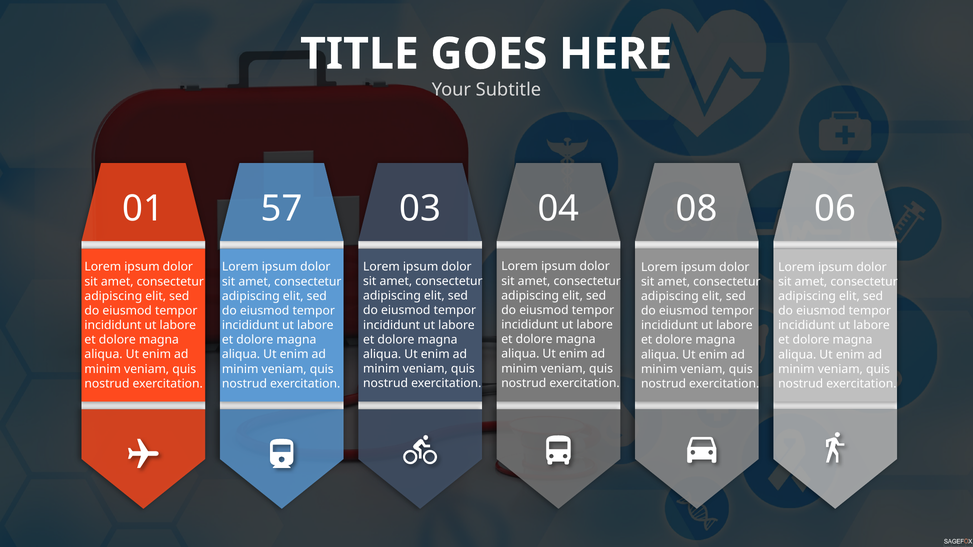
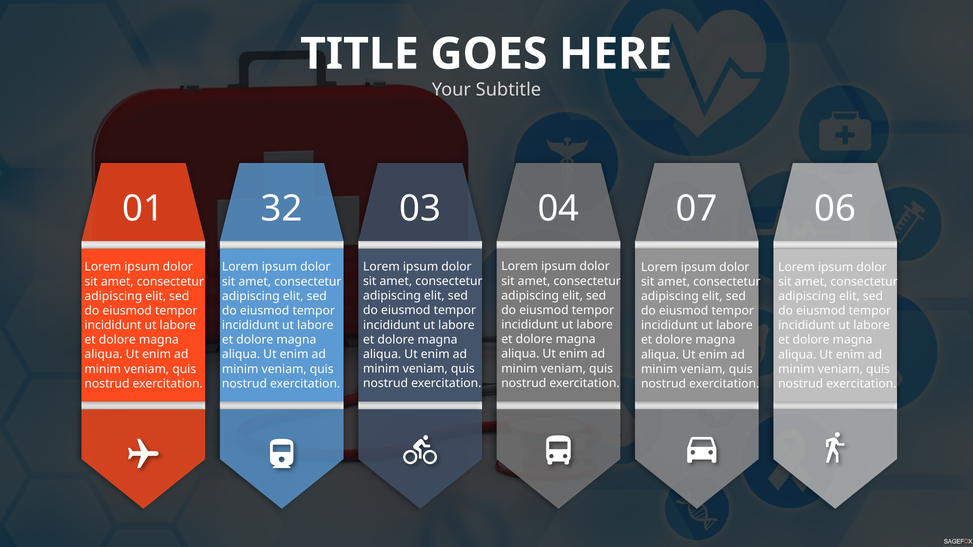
57: 57 -> 32
08: 08 -> 07
